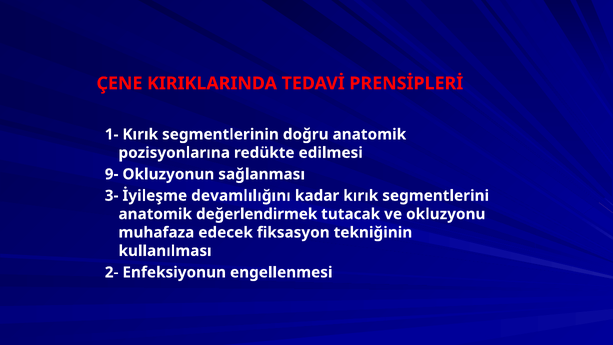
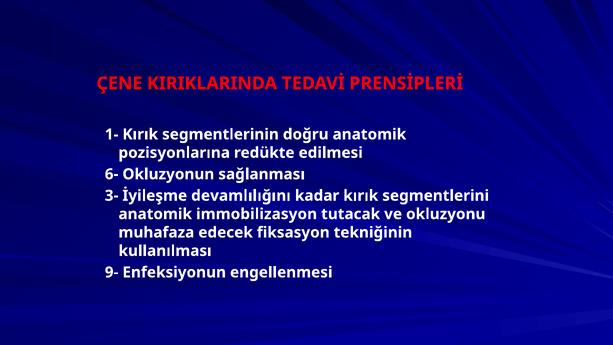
9-: 9- -> 6-
değerlendirmek: değerlendirmek -> immobilizasyon
2-: 2- -> 9-
